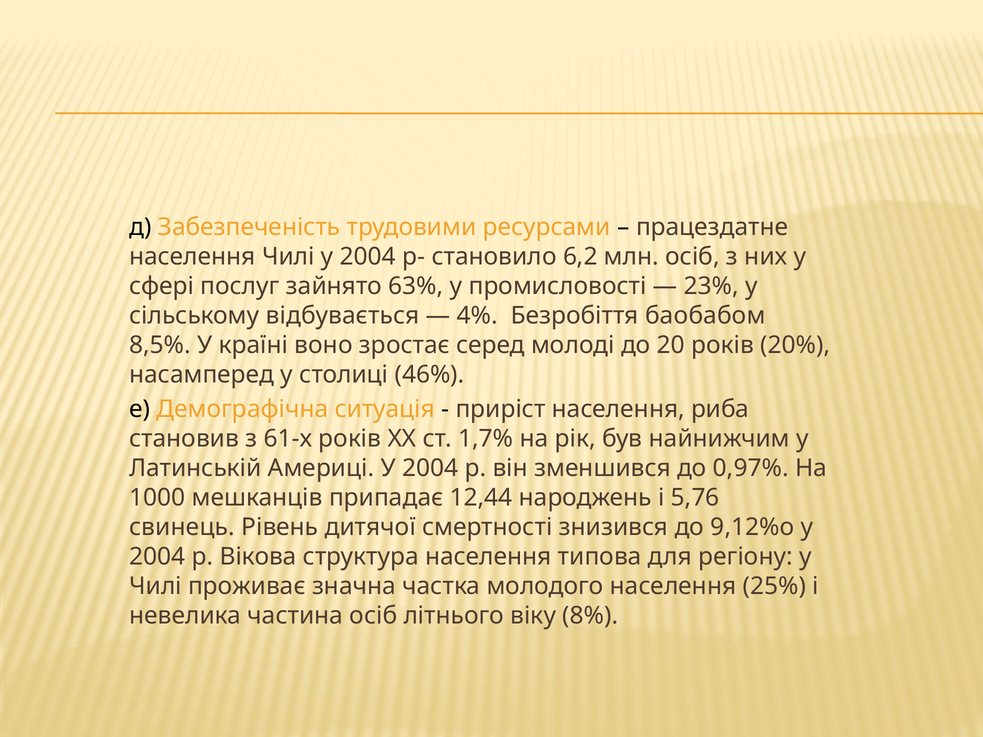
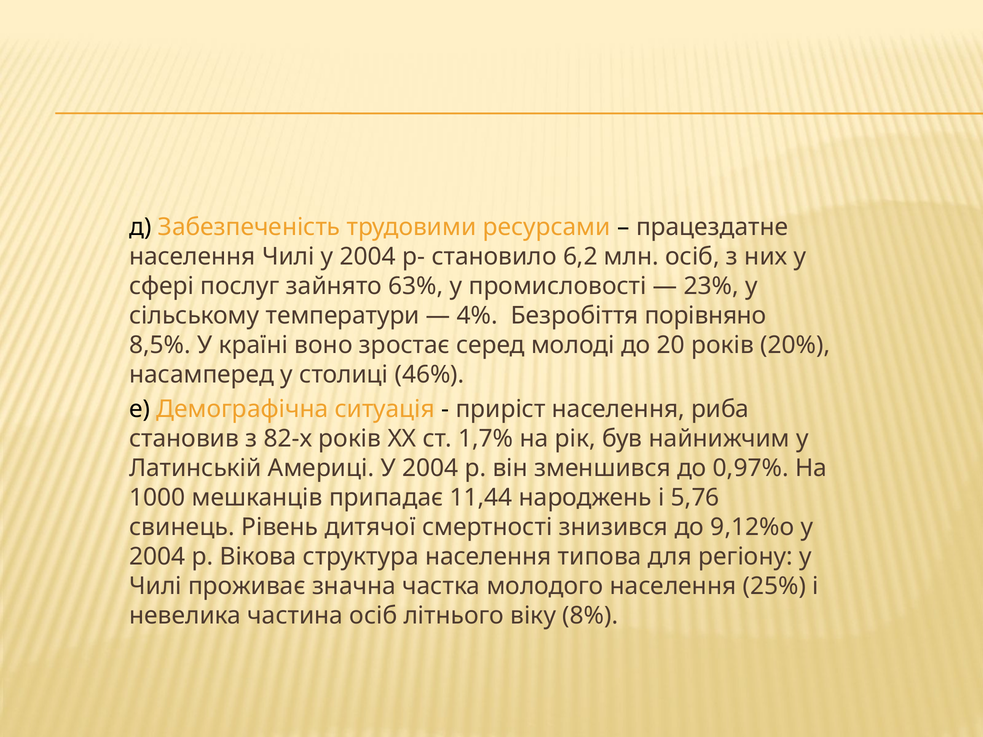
відбувається: відбувається -> температури
баобабом: баобабом -> порівняно
61-х: 61-х -> 82-х
12,44: 12,44 -> 11,44
